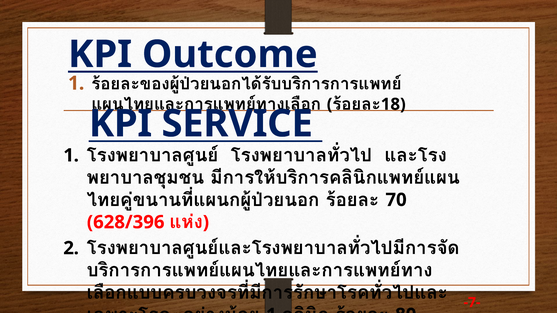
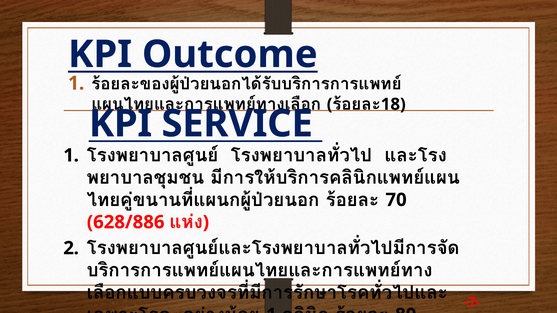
628/396: 628/396 -> 628/886
